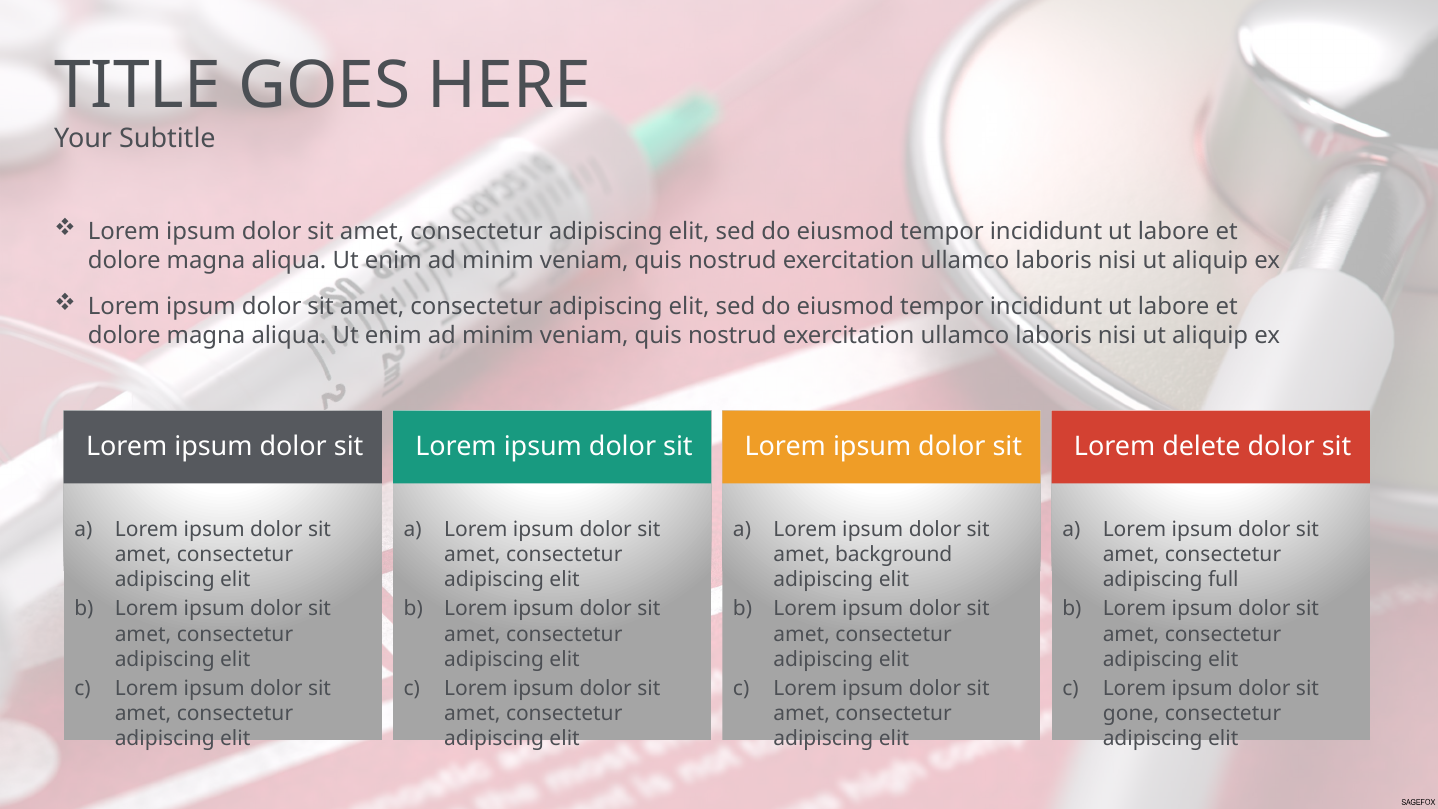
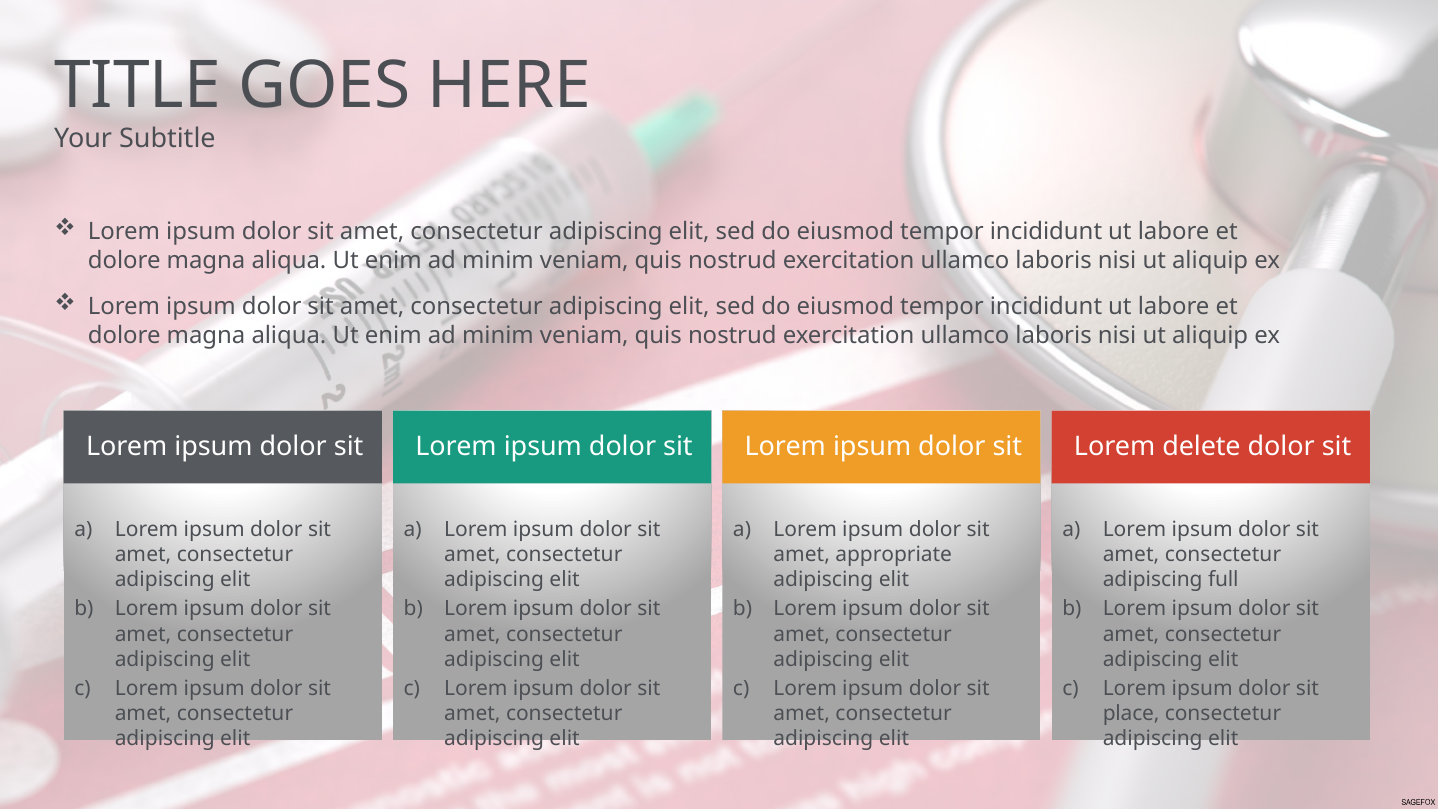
background: background -> appropriate
gone: gone -> place
